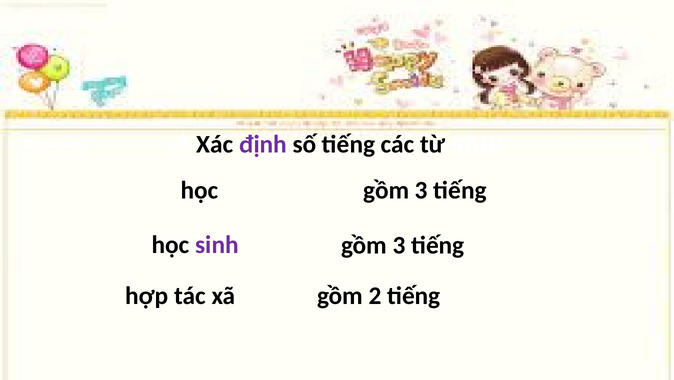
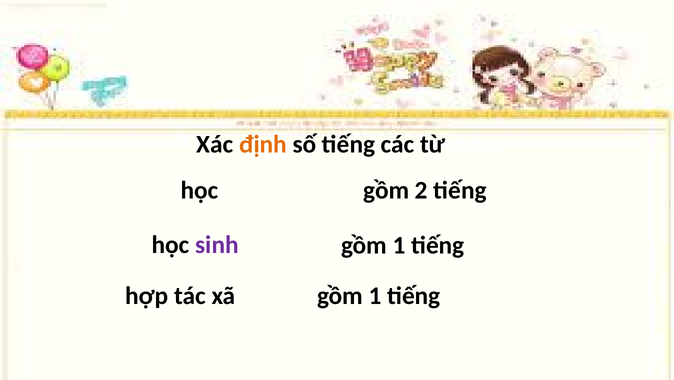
định colour: purple -> orange
3 at (421, 190): 3 -> 2
3 at (399, 245): 3 -> 1
2 at (375, 296): 2 -> 1
